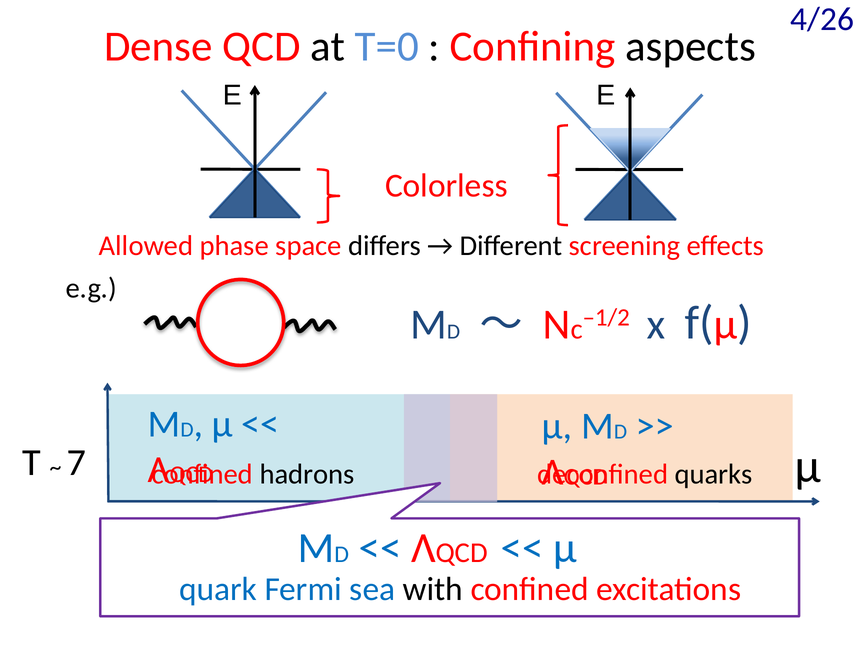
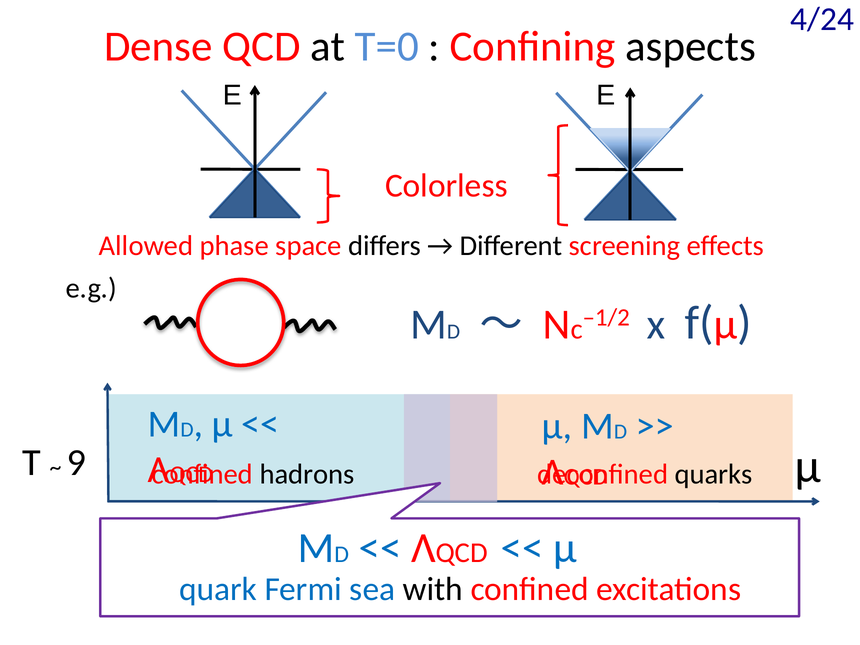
4/26: 4/26 -> 4/24
7: 7 -> 9
